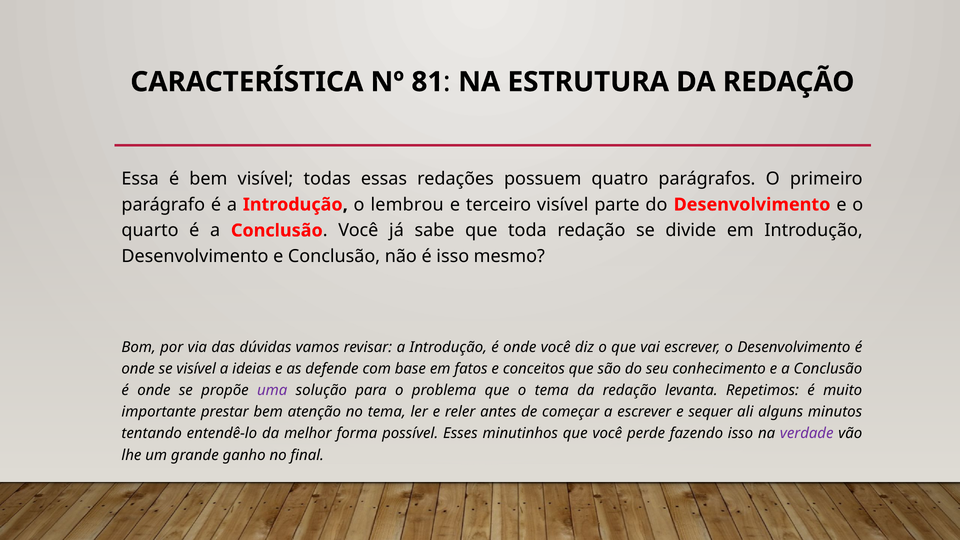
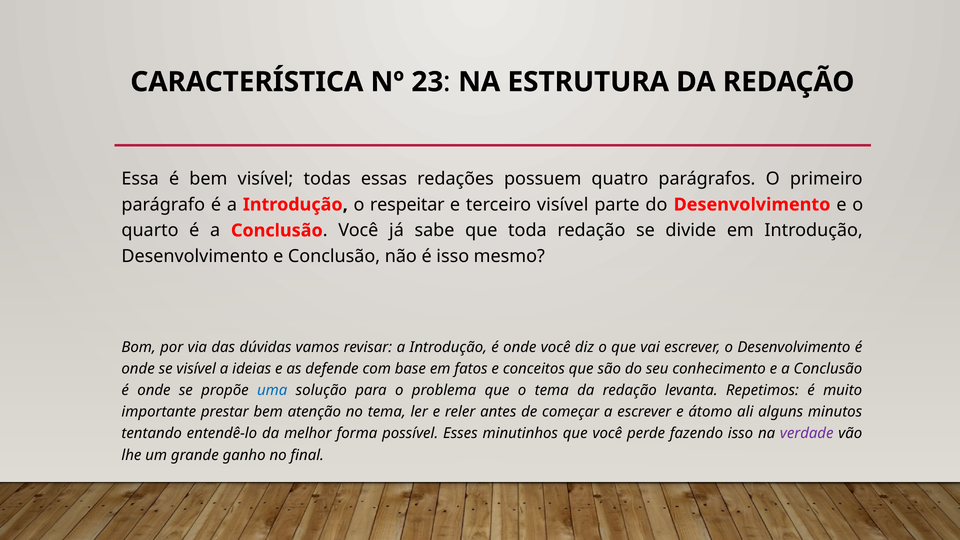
81: 81 -> 23
lembrou: lembrou -> respeitar
uma colour: purple -> blue
sequer: sequer -> átomo
